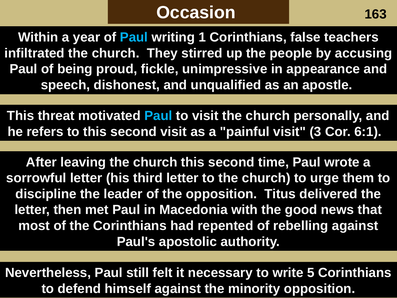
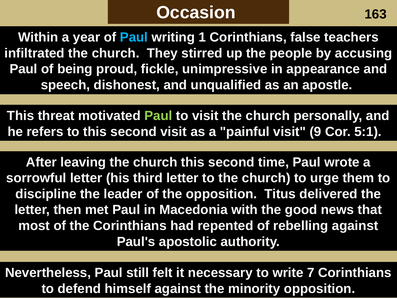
Paul at (158, 116) colour: light blue -> light green
3: 3 -> 9
6:1: 6:1 -> 5:1
5: 5 -> 7
